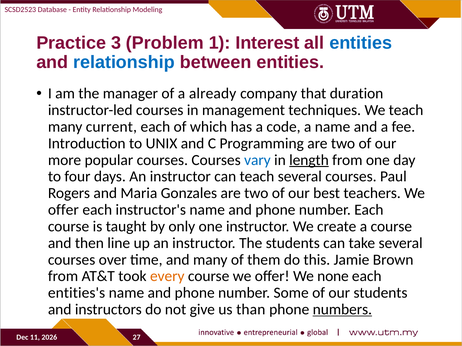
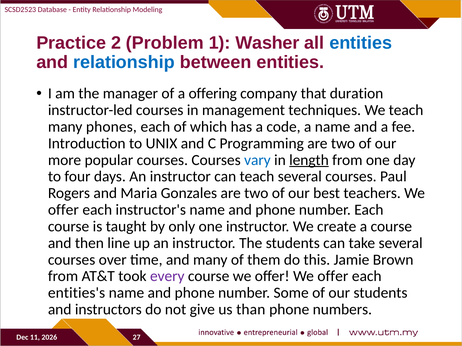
3: 3 -> 2
Interest: Interest -> Washer
already: already -> offering
current: current -> phones
every colour: orange -> purple
offer We none: none -> offer
numbers underline: present -> none
